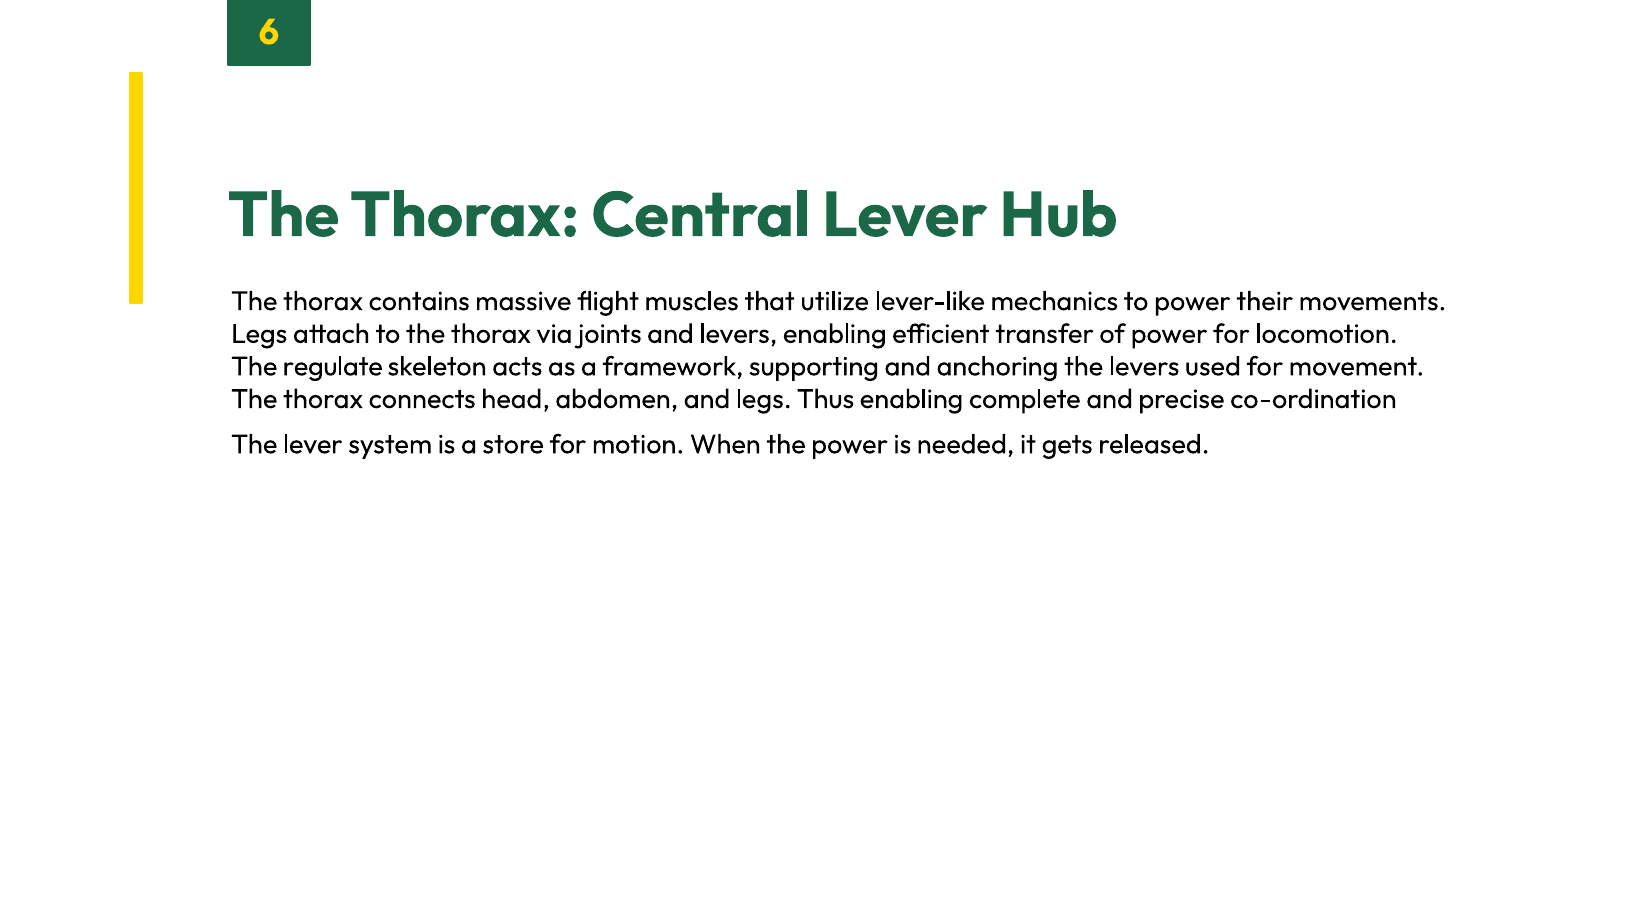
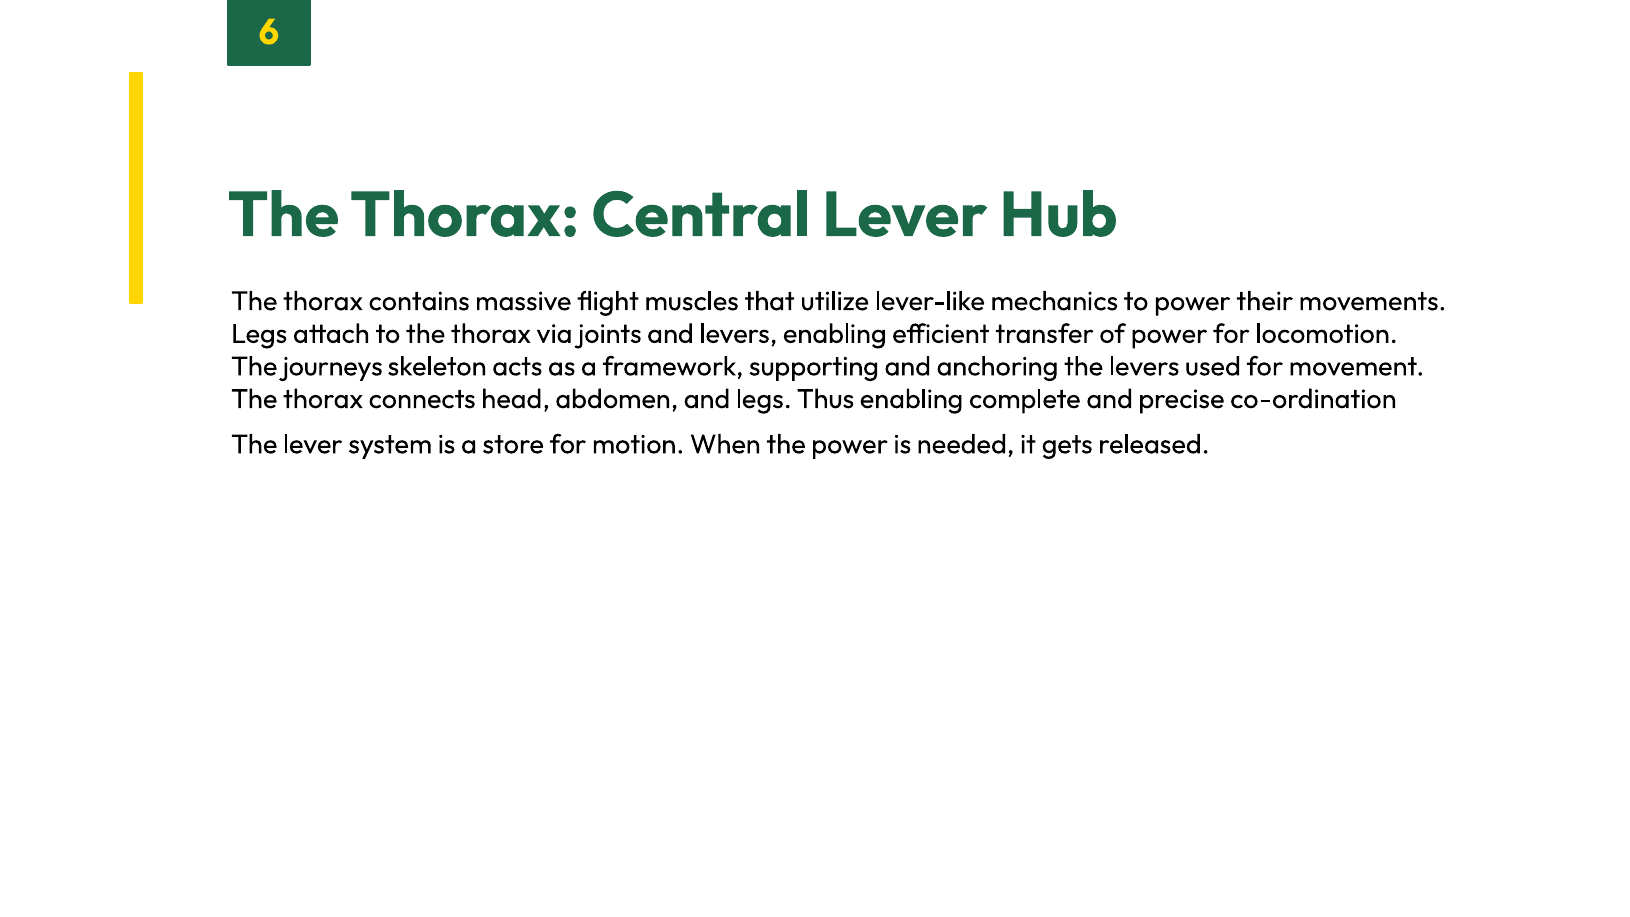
regulate: regulate -> journeys
